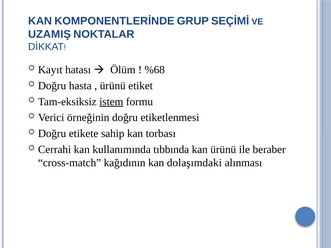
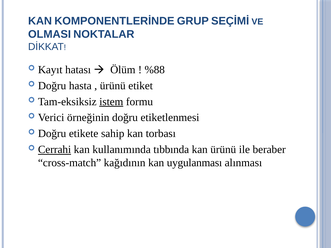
UZAMIŞ: UZAMIŞ -> OLMASI
%68: %68 -> %88
Cerrahi underline: none -> present
dolaşımdaki: dolaşımdaki -> uygulanması
